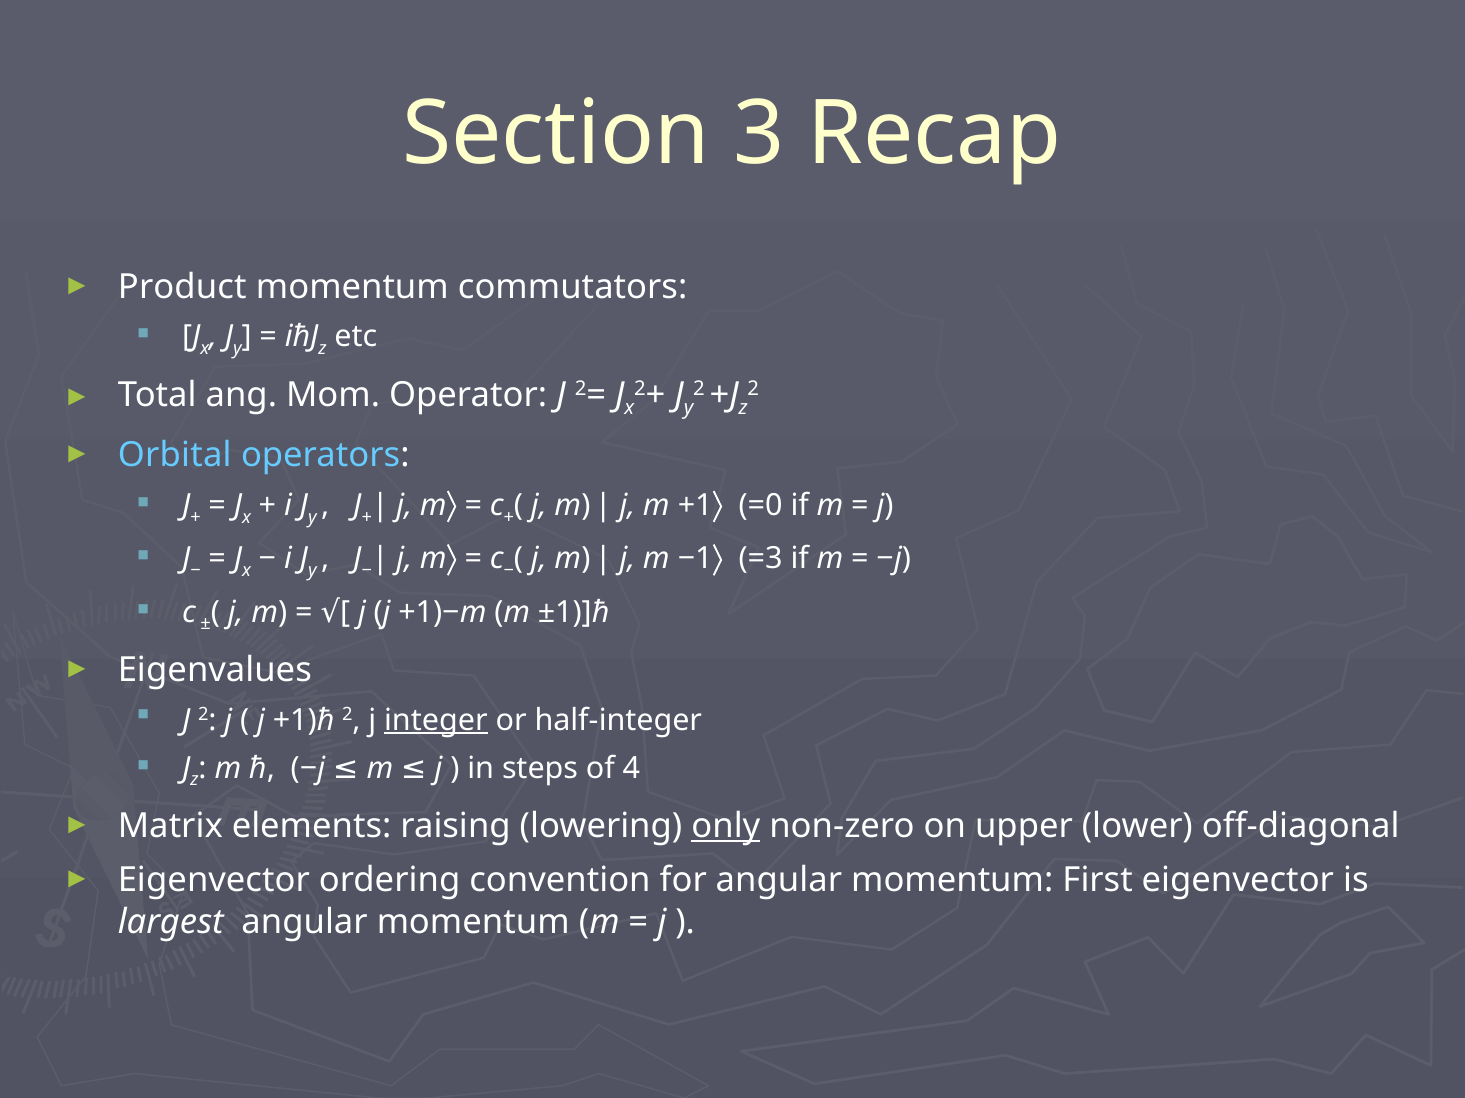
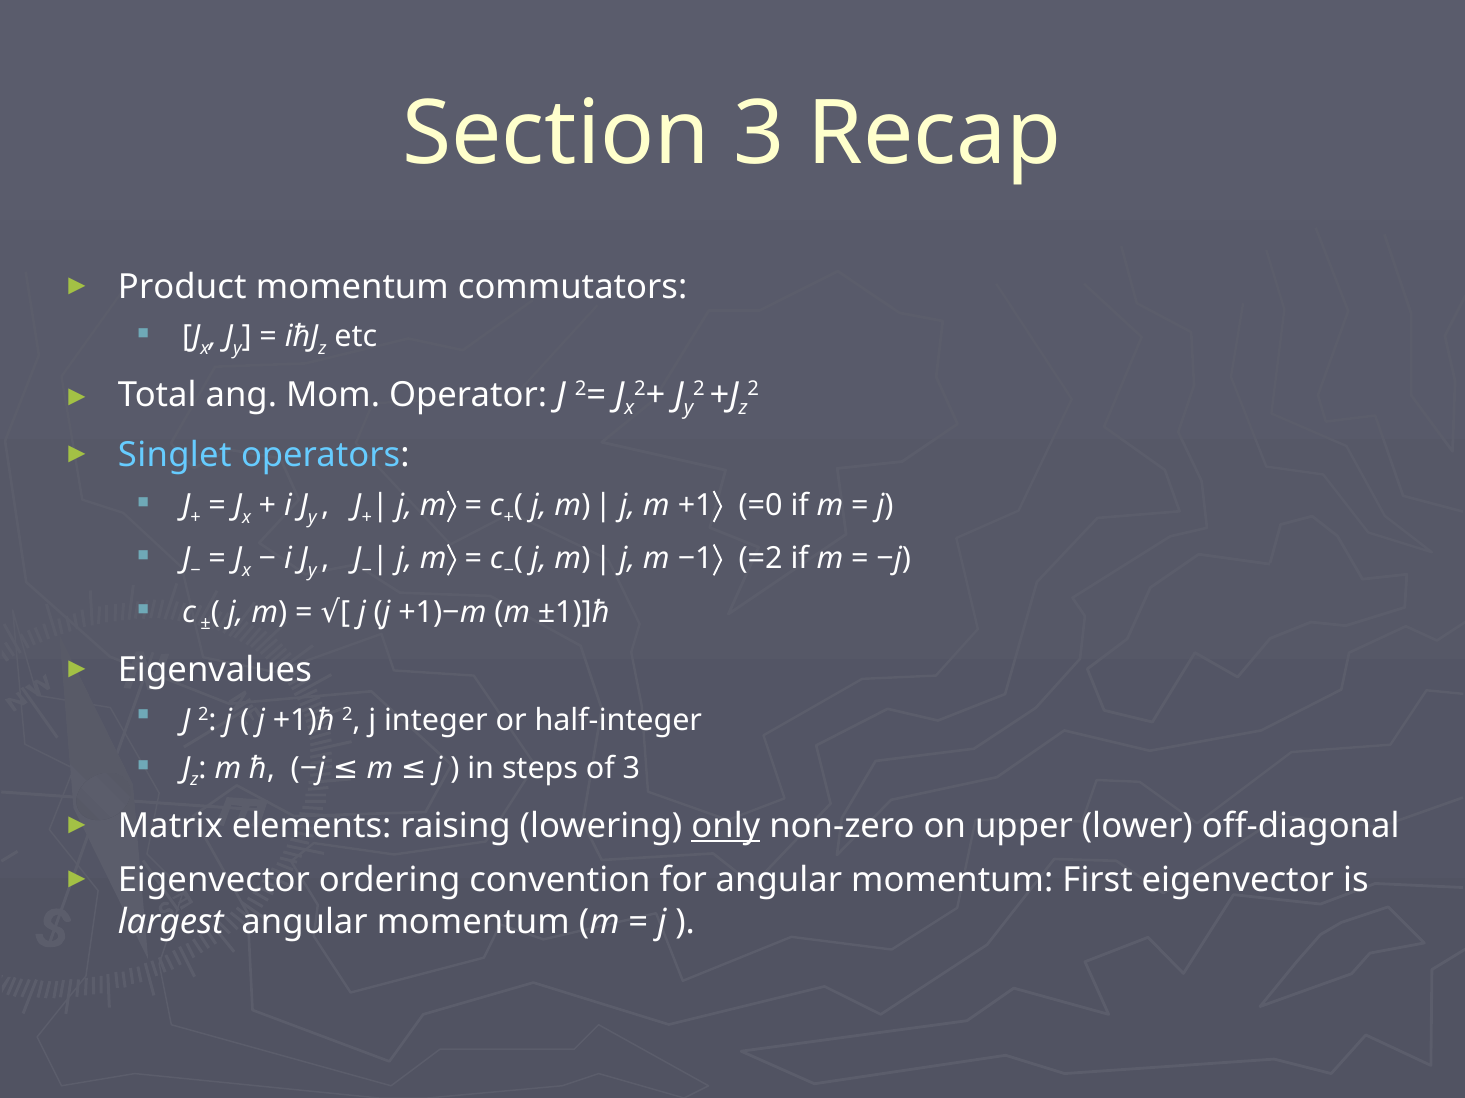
Orbital: Orbital -> Singlet
=3: =3 -> =2
integer underline: present -> none
of 4: 4 -> 3
